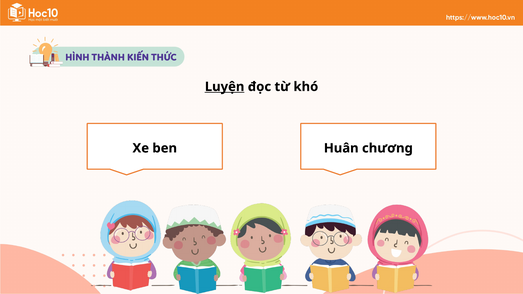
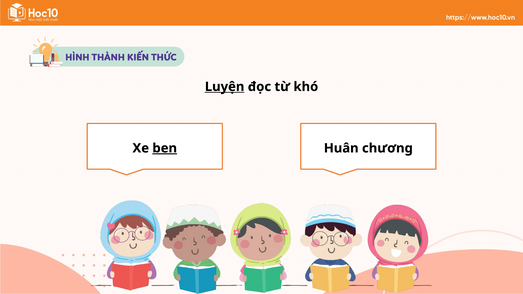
ben underline: none -> present
